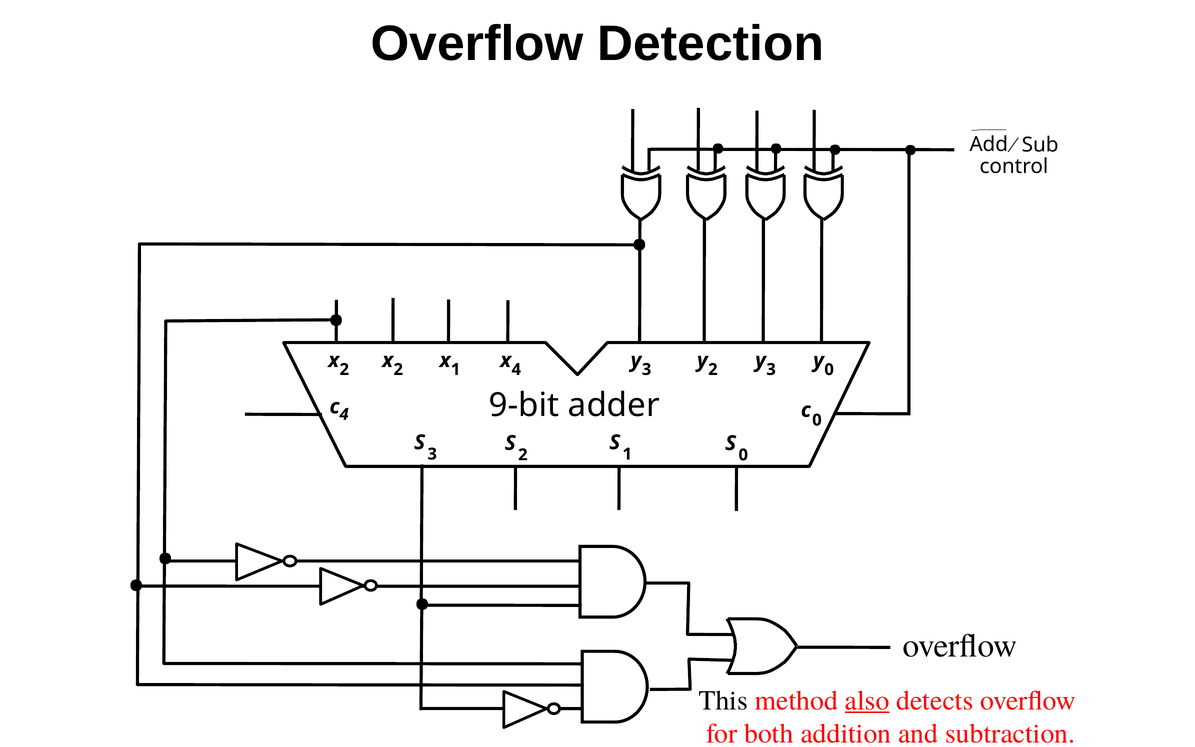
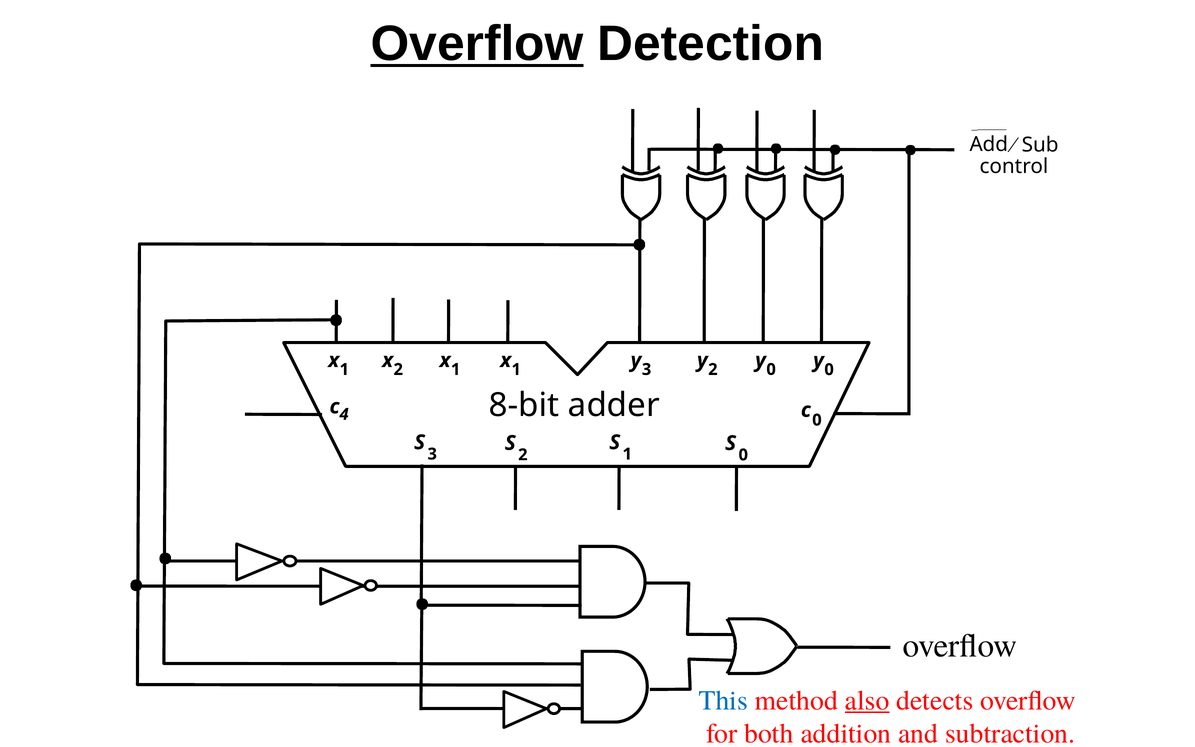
Overflow at (477, 44) underline: none -> present
2 at (344, 369): 2 -> 1
4 at (516, 369): 4 -> 1
3 at (771, 369): 3 -> 0
9-bit: 9-bit -> 8-bit
This colour: black -> blue
